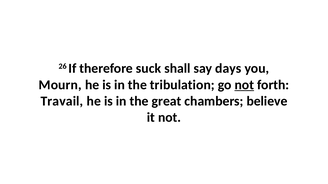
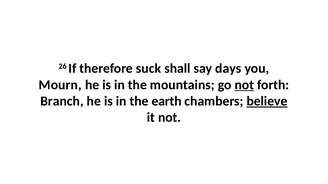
tribulation: tribulation -> mountains
Travail: Travail -> Branch
great: great -> earth
believe underline: none -> present
